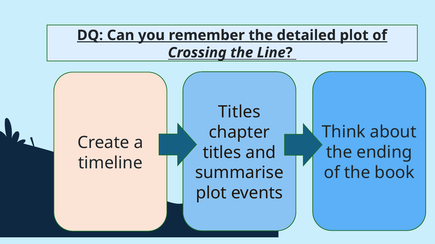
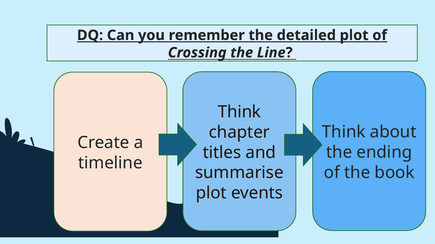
Titles at (239, 112): Titles -> Think
